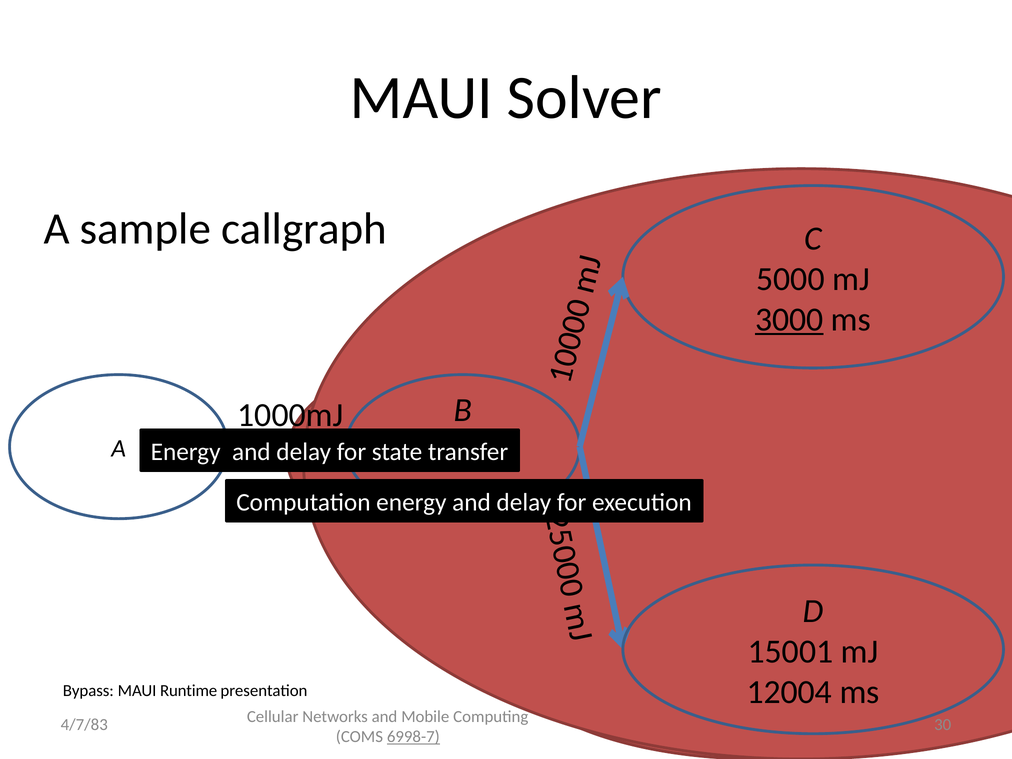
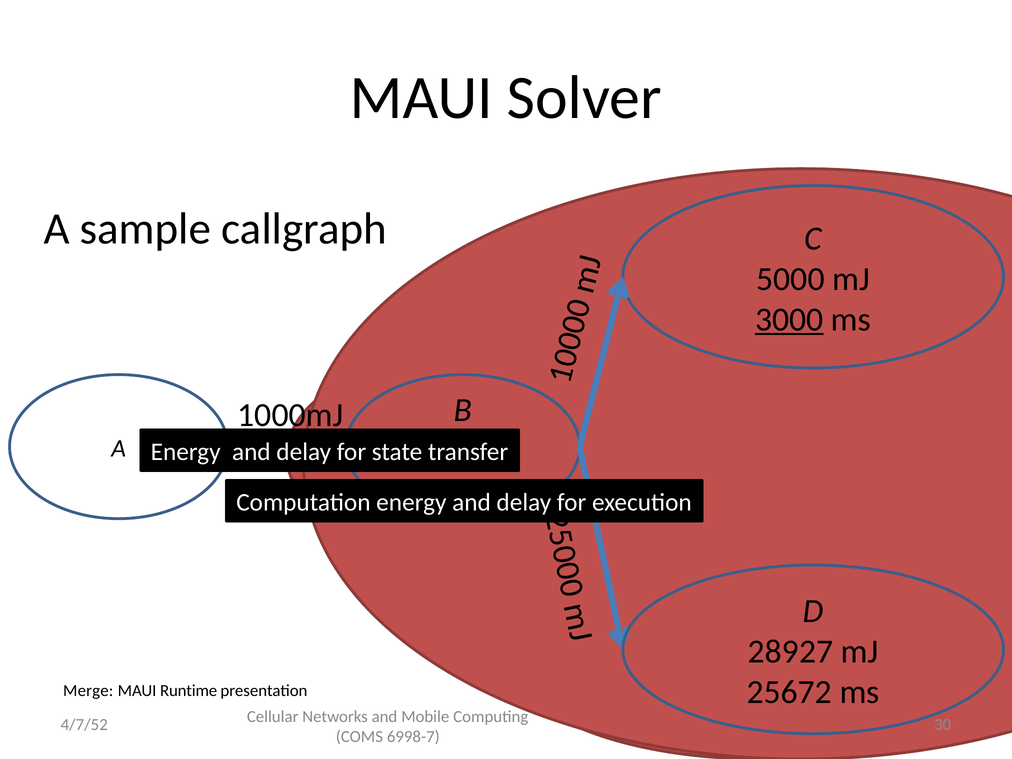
15001: 15001 -> 28927
12004: 12004 -> 25672
Bypass: Bypass -> Merge
4/7/83: 4/7/83 -> 4/7/52
6998-7 underline: present -> none
